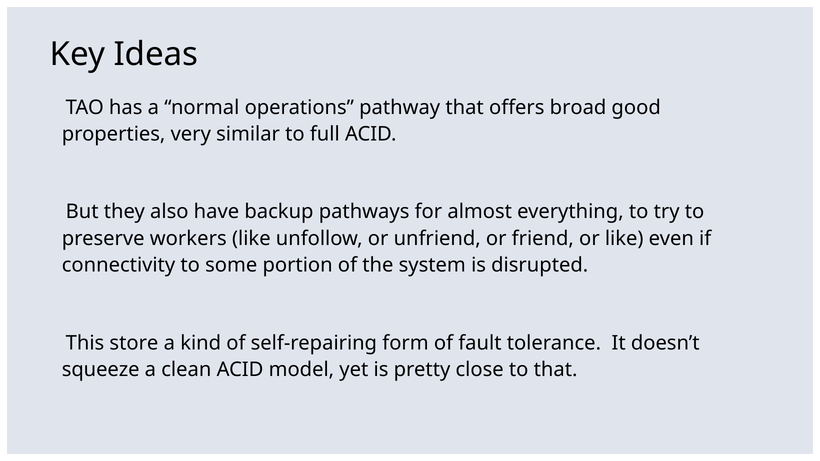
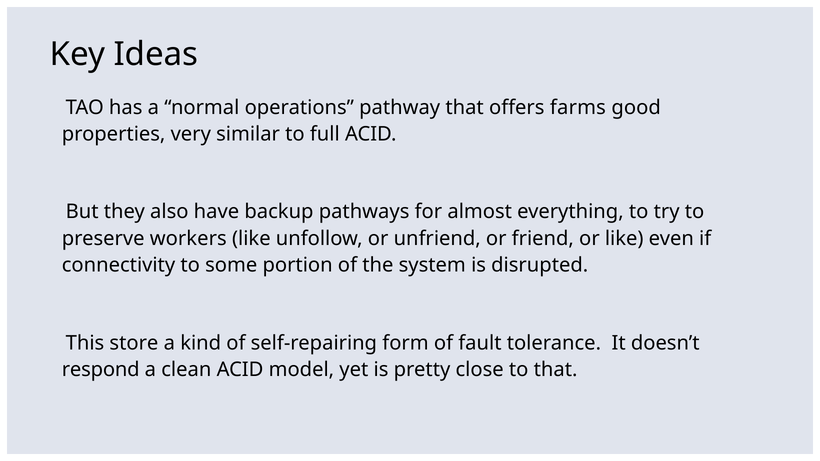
broad: broad -> farms
squeeze: squeeze -> respond
